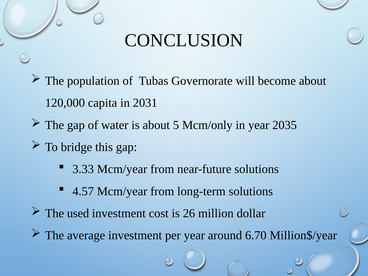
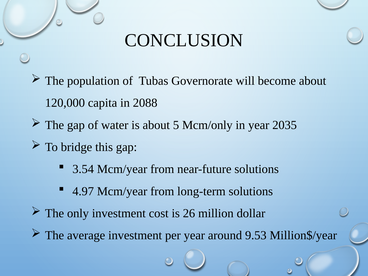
2031: 2031 -> 2088
3.33: 3.33 -> 3.54
4.57: 4.57 -> 4.97
used: used -> only
6.70: 6.70 -> 9.53
